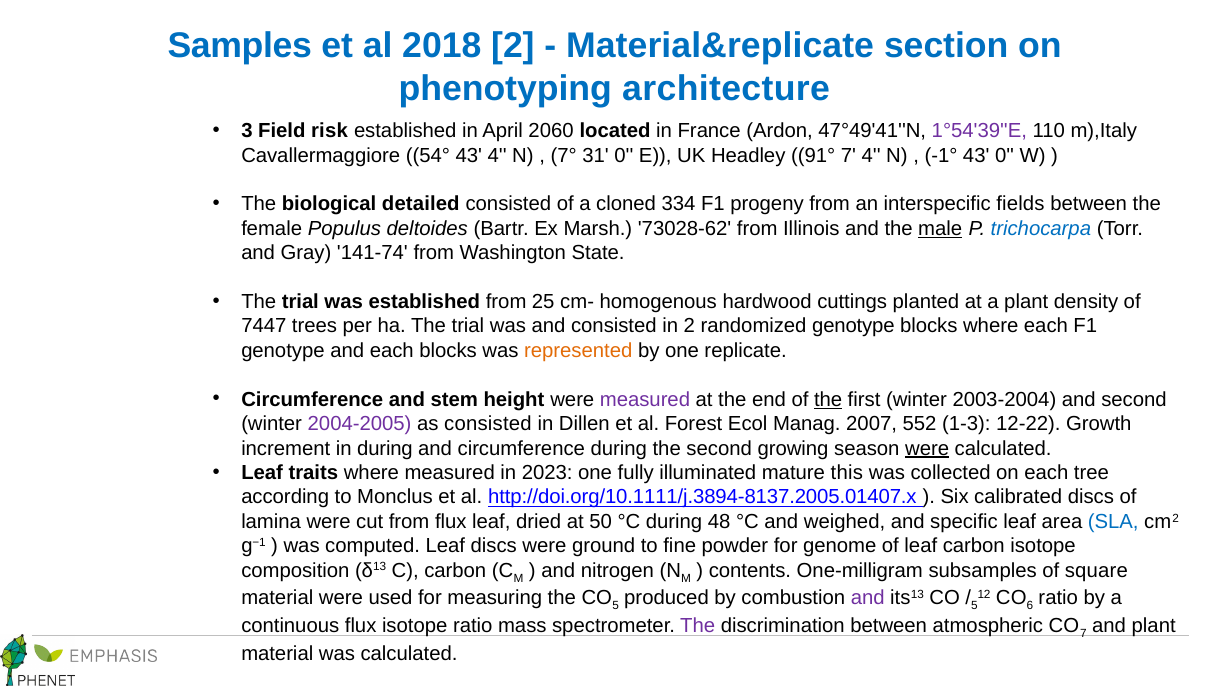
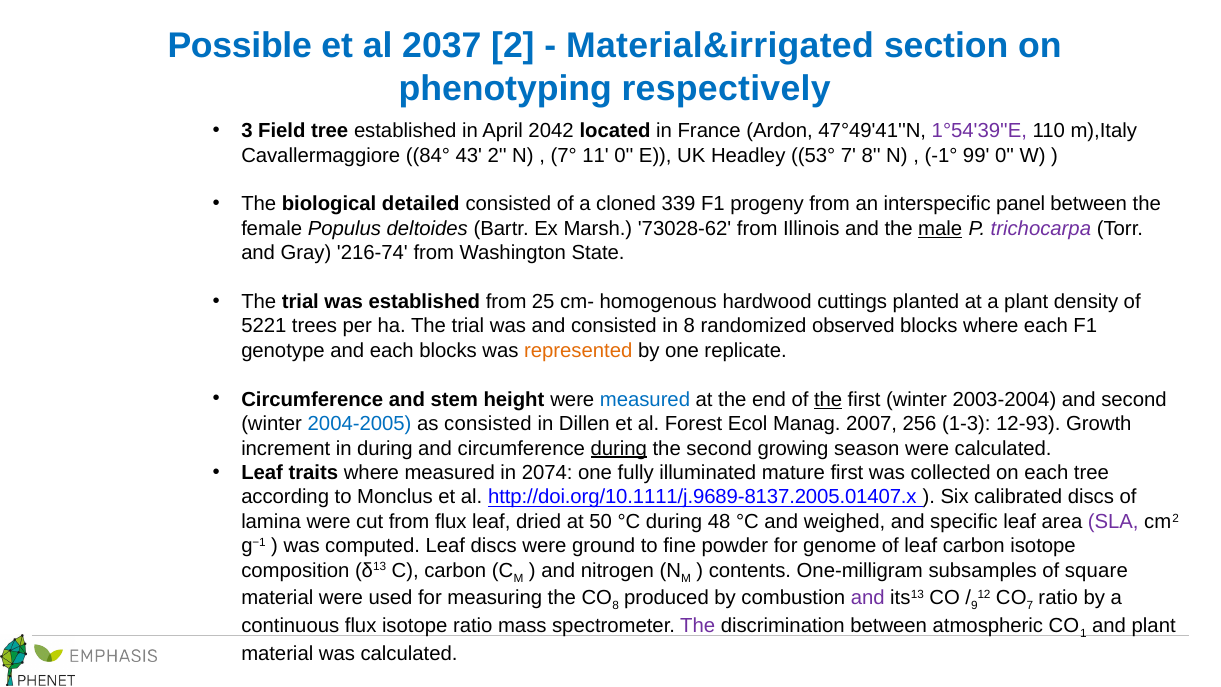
Samples: Samples -> Possible
2018: 2018 -> 2037
Material&replicate: Material&replicate -> Material&irrigated
architecture: architecture -> respectively
Field risk: risk -> tree
2060: 2060 -> 2042
54°: 54° -> 84°
43 4: 4 -> 2
31: 31 -> 11
91°: 91° -> 53°
7 4: 4 -> 8
-1° 43: 43 -> 99
334: 334 -> 339
fields: fields -> panel
trichocarpa colour: blue -> purple
141-74: 141-74 -> 216-74
7447: 7447 -> 5221
in 2: 2 -> 8
randomized genotype: genotype -> observed
measured at (645, 399) colour: purple -> blue
2004-2005 colour: purple -> blue
552: 552 -> 256
12-22: 12-22 -> 12-93
during at (619, 448) underline: none -> present
were at (927, 448) underline: present -> none
2023: 2023 -> 2074
mature this: this -> first
http://doi.org/10.1111/j.3894-8137.2005.01407.x: http://doi.org/10.1111/j.3894-8137.2005.01407.x -> http://doi.org/10.1111/j.9689-8137.2005.01407.x
SLA colour: blue -> purple
CO 5: 5 -> 8
5 at (974, 606): 5 -> 9
CO 6: 6 -> 7
CO 7: 7 -> 1
